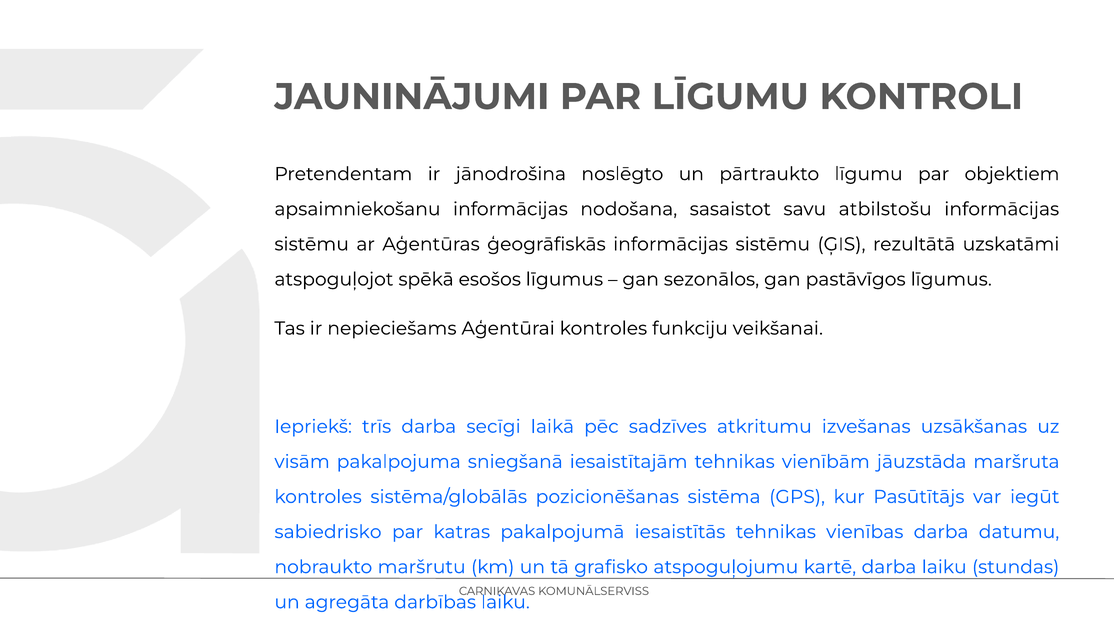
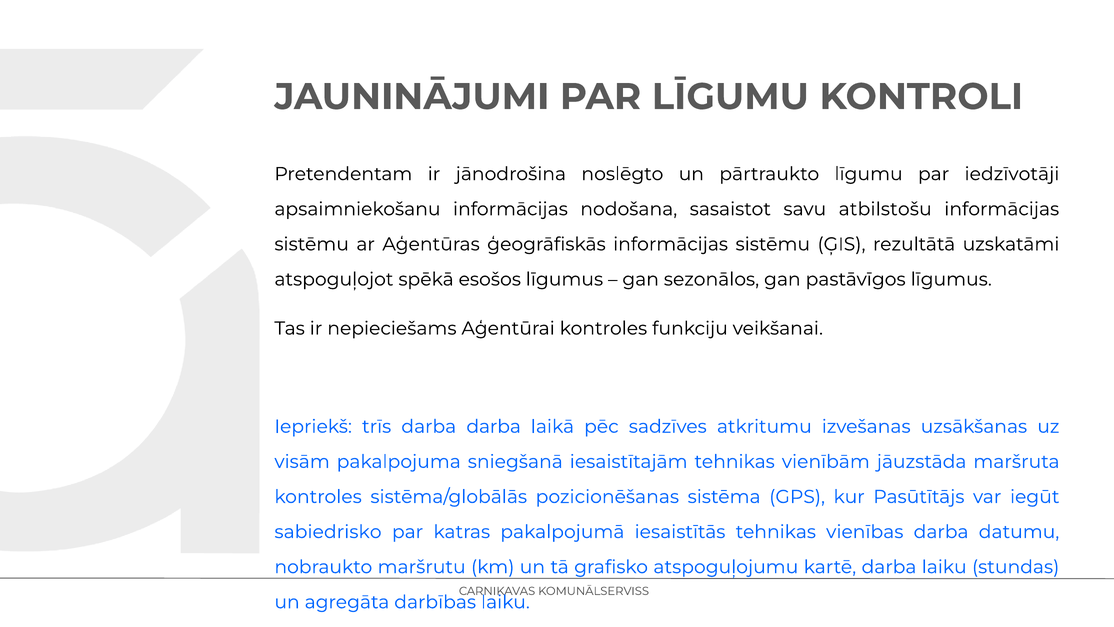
objektiem: objektiem -> iedzīvotāji
darba secīgi: secīgi -> darba
